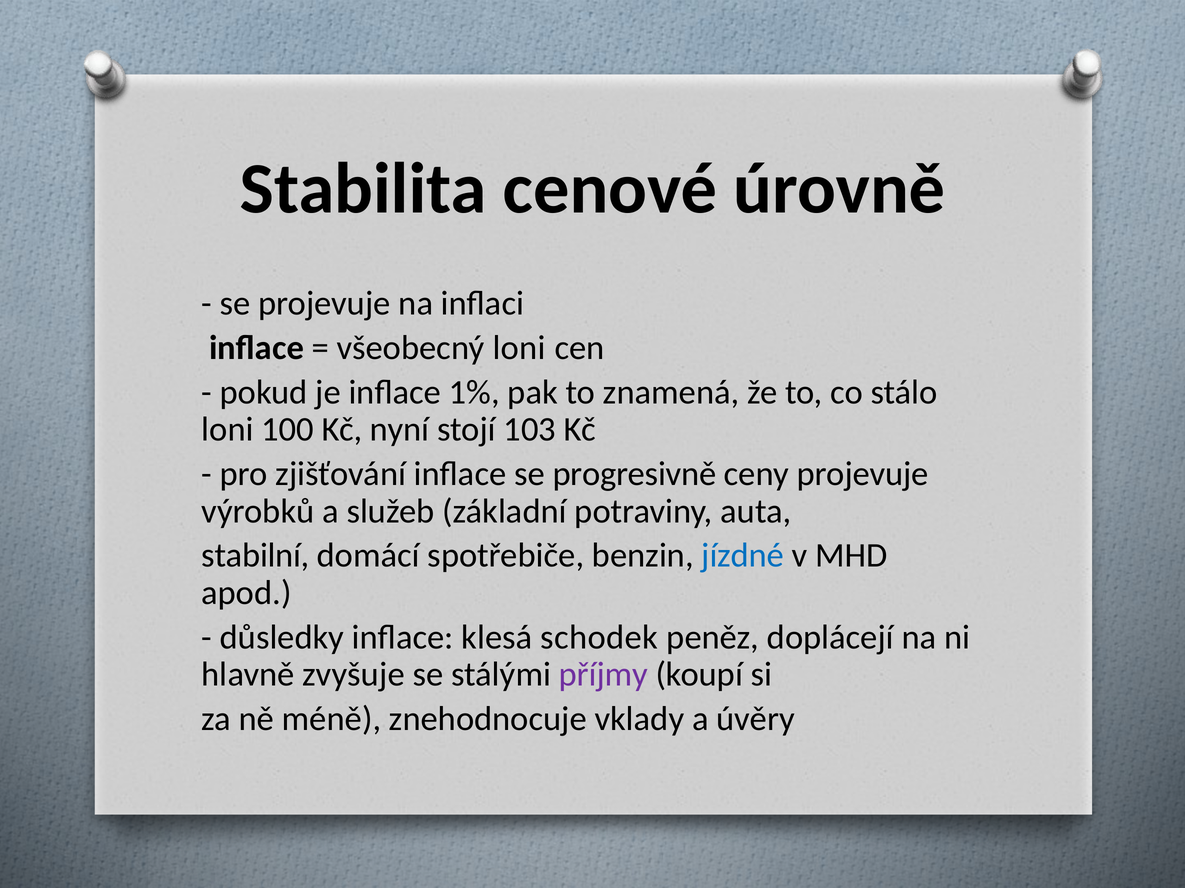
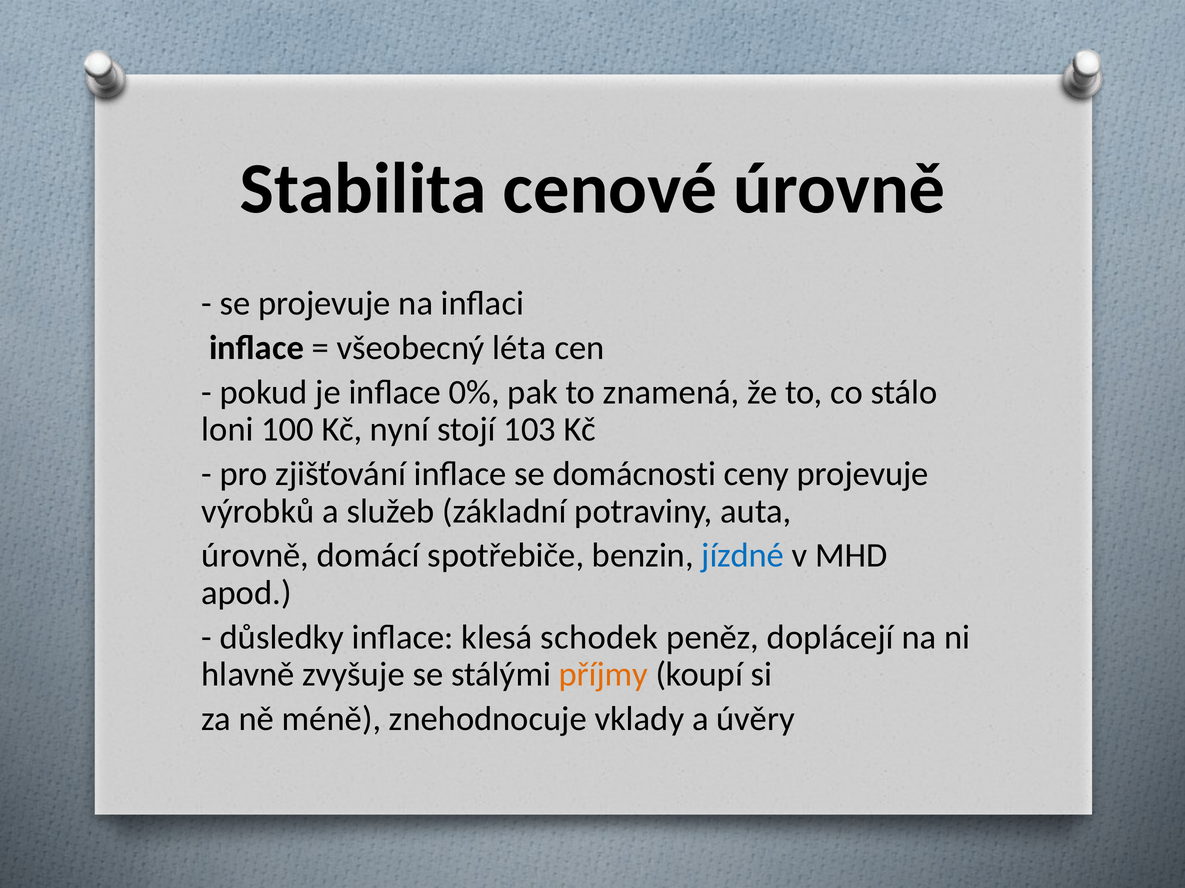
všeobecný loni: loni -> léta
1%: 1% -> 0%
progresivně: progresivně -> domácnosti
stabilní at (255, 556): stabilní -> úrovně
příjmy colour: purple -> orange
